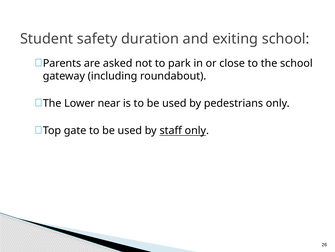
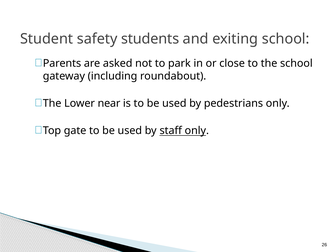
duration: duration -> students
